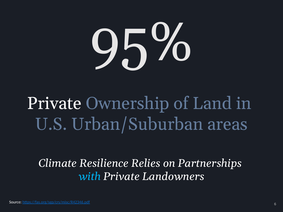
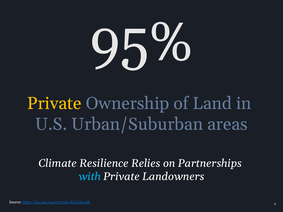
Private at (54, 104) colour: white -> yellow
